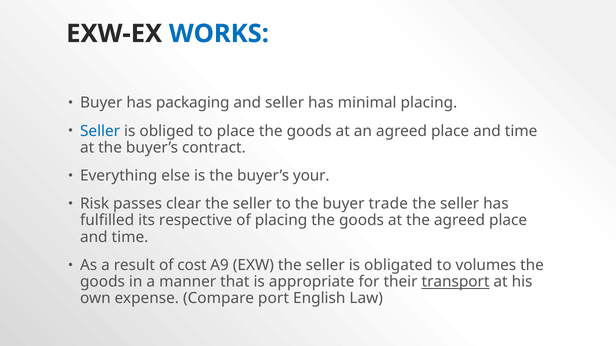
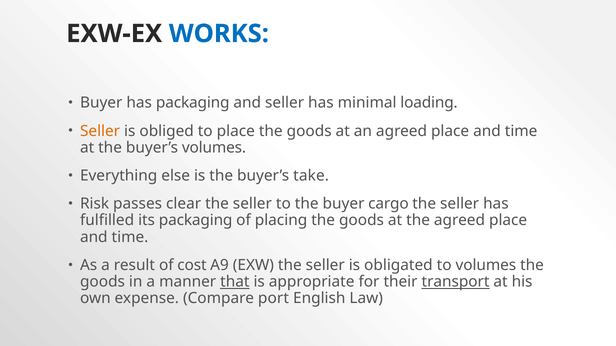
minimal placing: placing -> loading
Seller at (100, 131) colour: blue -> orange
buyer’s contract: contract -> volumes
your: your -> take
trade: trade -> cargo
its respective: respective -> packaging
that underline: none -> present
